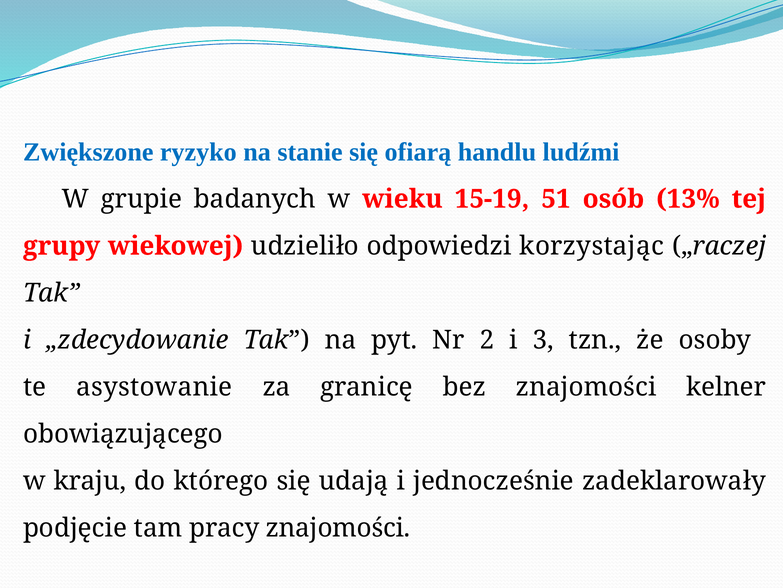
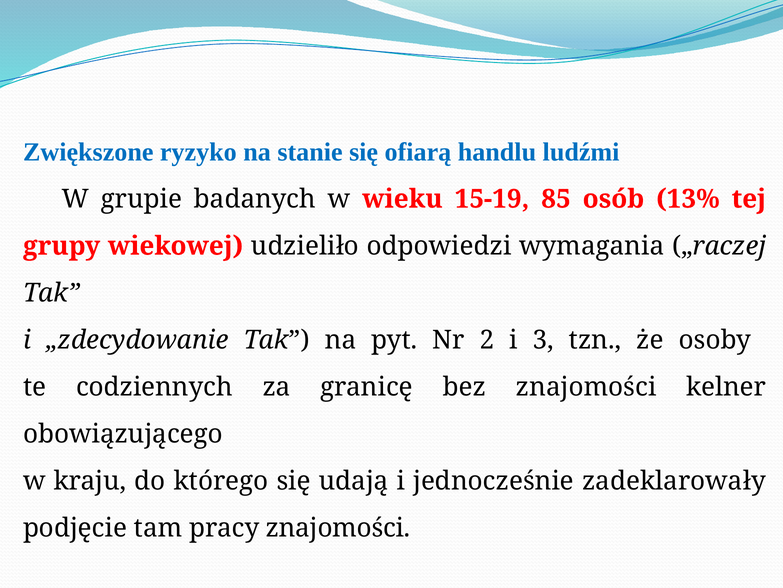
51: 51 -> 85
korzystając: korzystając -> wymagania
asystowanie: asystowanie -> codziennych
